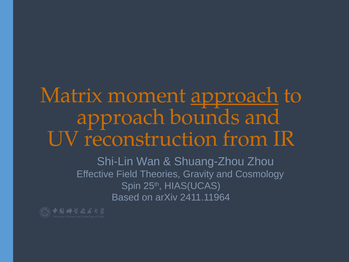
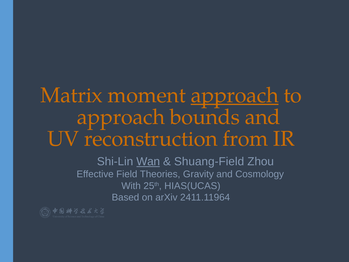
Wan underline: none -> present
Shuang-Zhou: Shuang-Zhou -> Shuang-Field
Spin: Spin -> With
